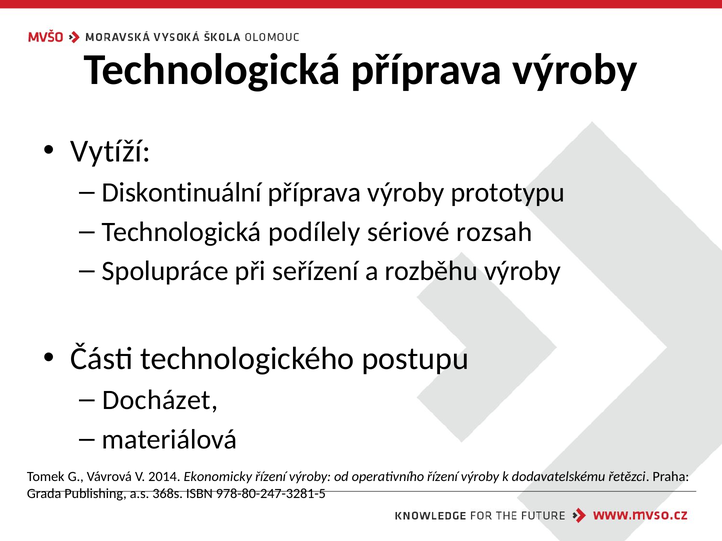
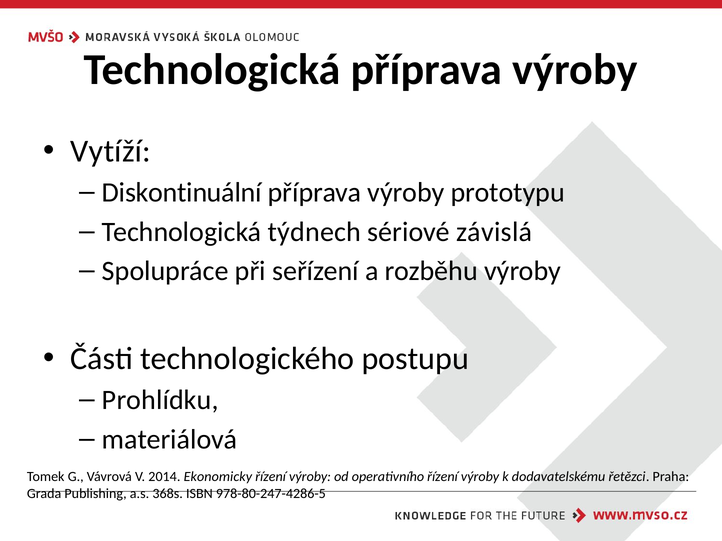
podílely: podílely -> týdnech
rozsah: rozsah -> závislá
Docházet: Docházet -> Prohlídku
978-80-247-3281-5: 978-80-247-3281-5 -> 978-80-247-4286-5
